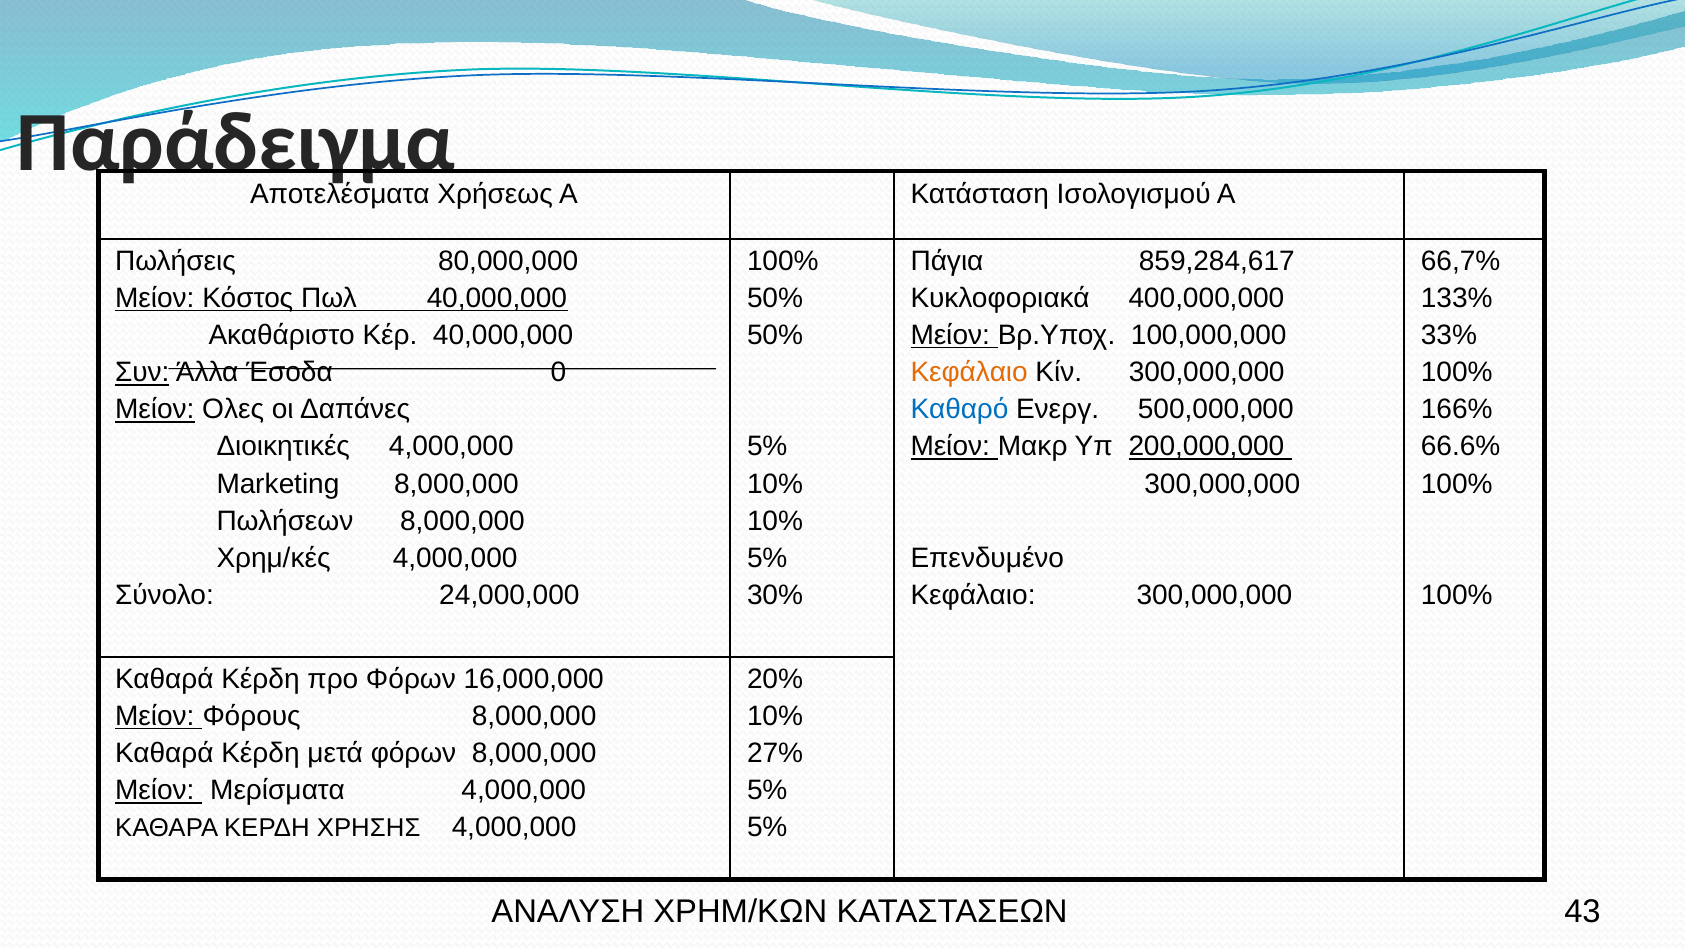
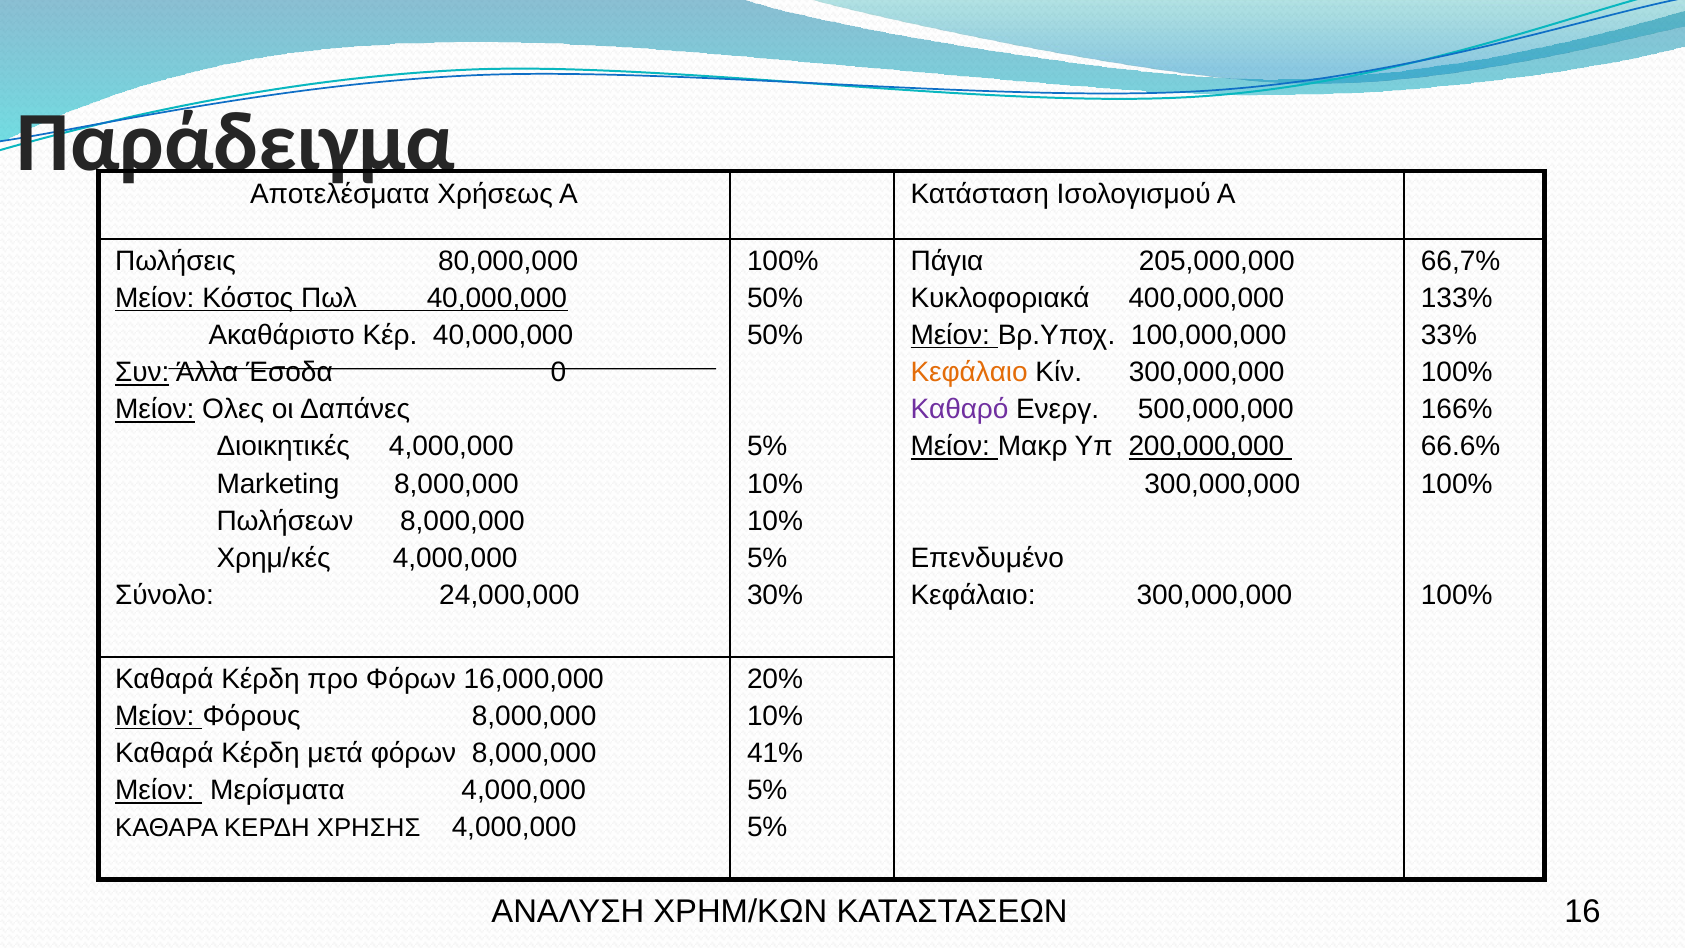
859,284,617: 859,284,617 -> 205,000,000
Καθαρό colour: blue -> purple
27%: 27% -> 41%
43: 43 -> 16
